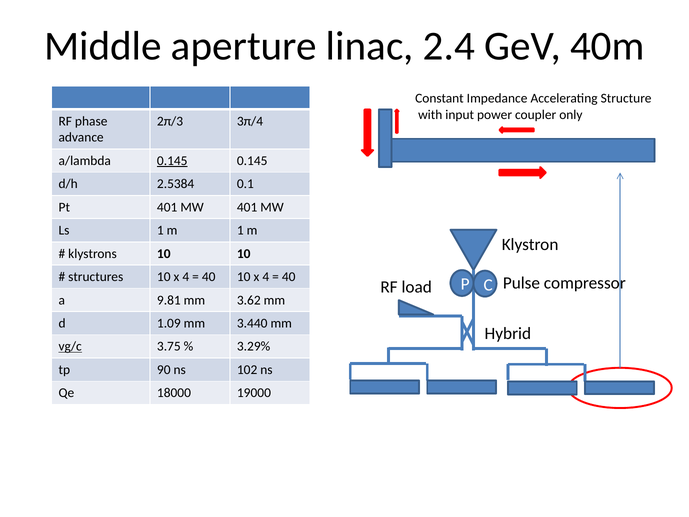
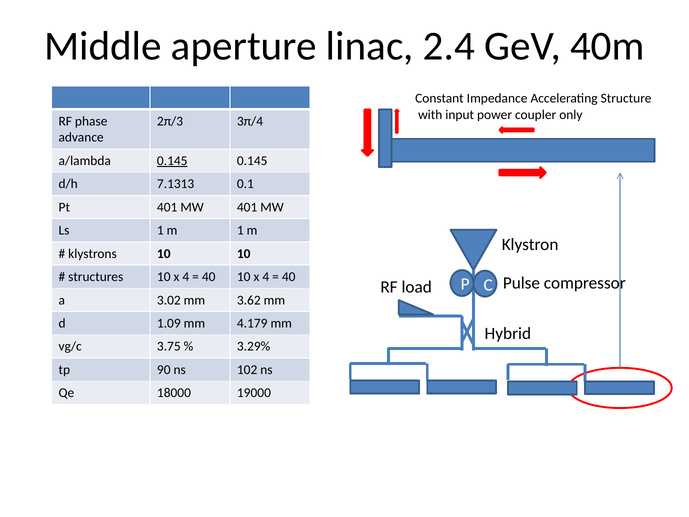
2.5384: 2.5384 -> 7.1313
9.81: 9.81 -> 3.02
3.440: 3.440 -> 4.179
vg/c underline: present -> none
